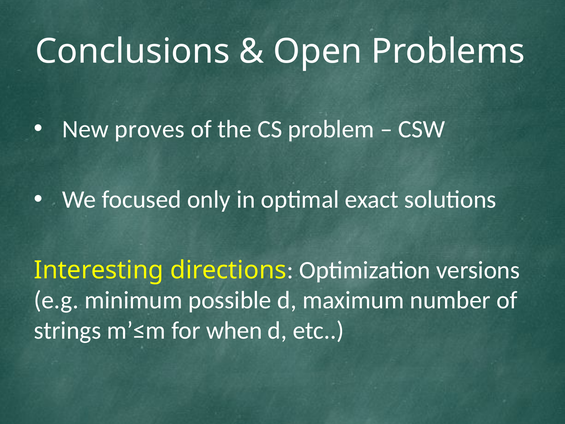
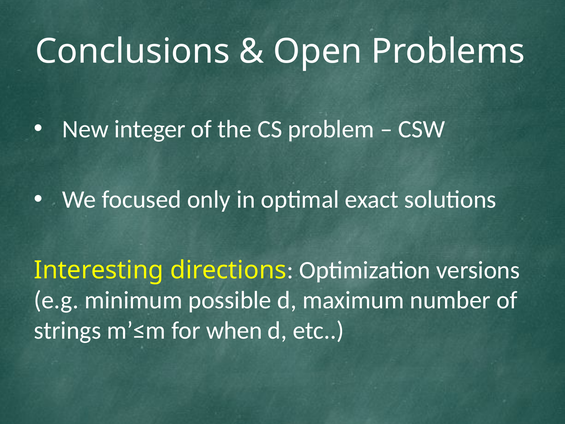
proves: proves -> integer
